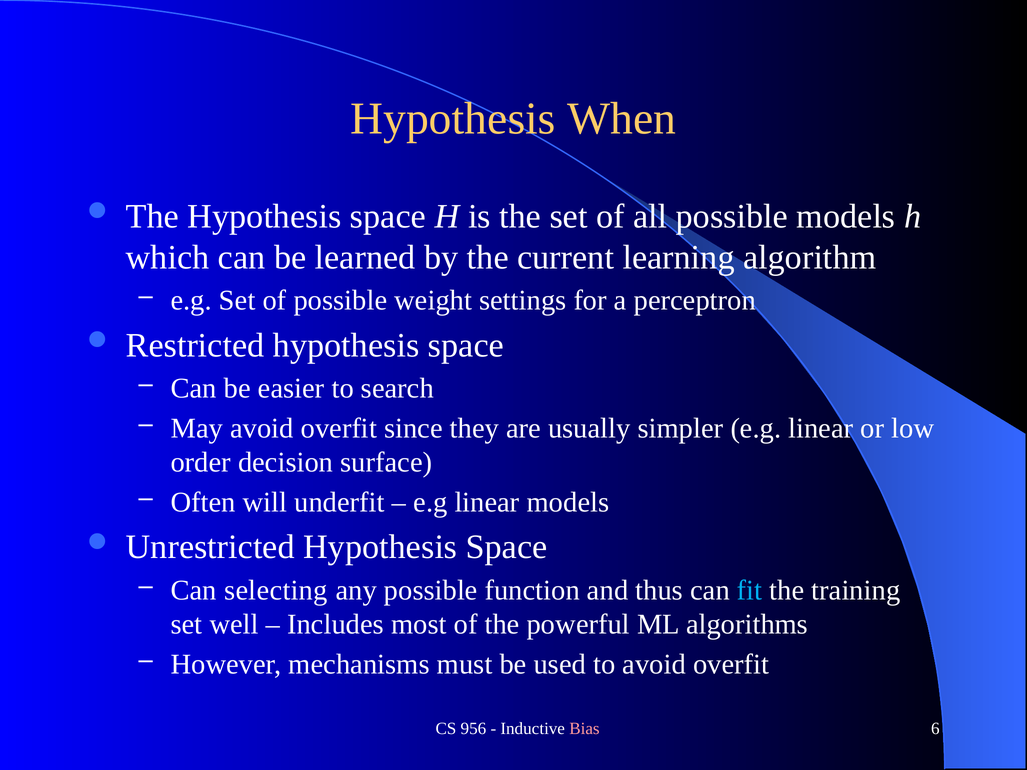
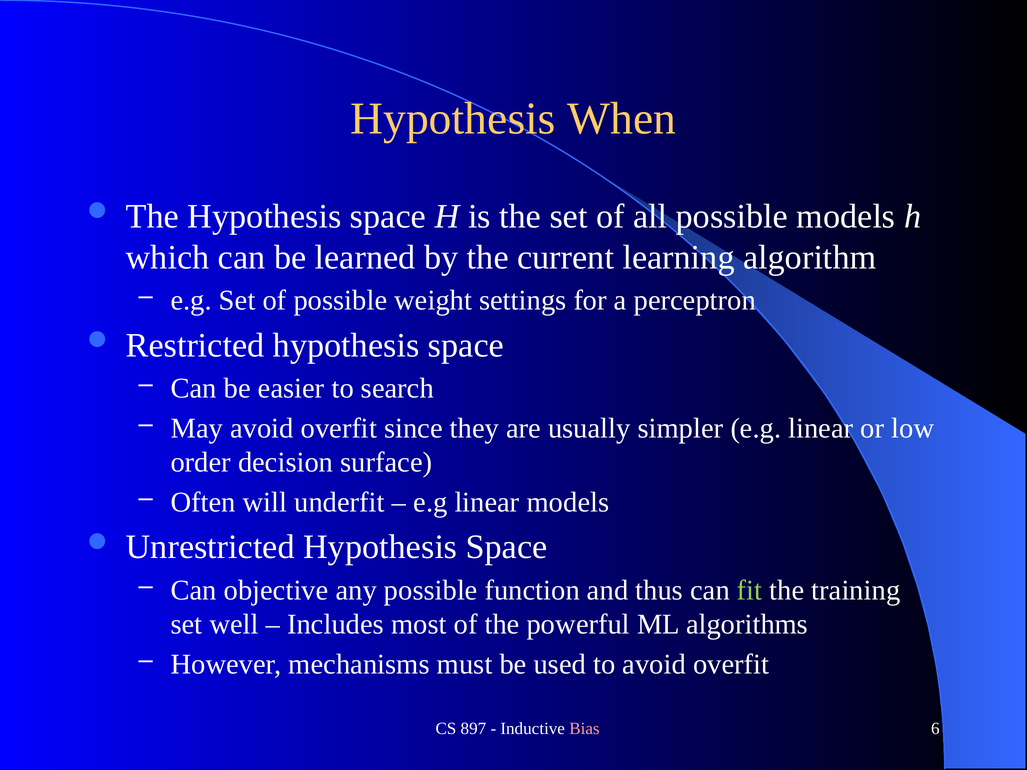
selecting: selecting -> objective
fit colour: light blue -> light green
956: 956 -> 897
